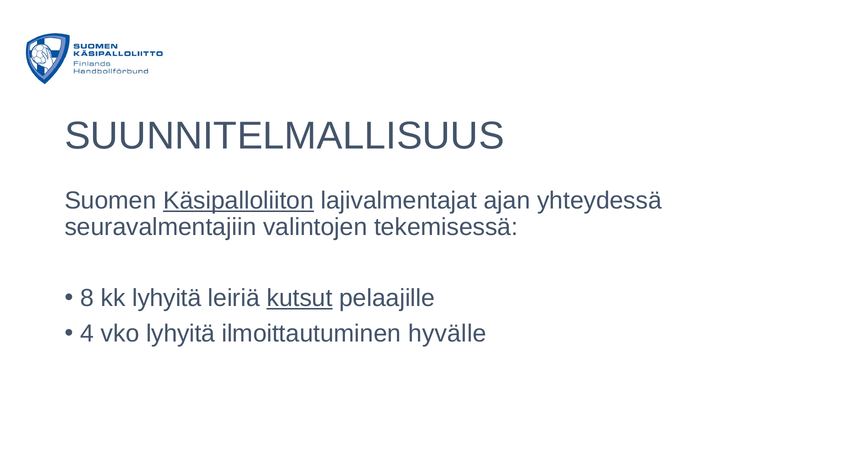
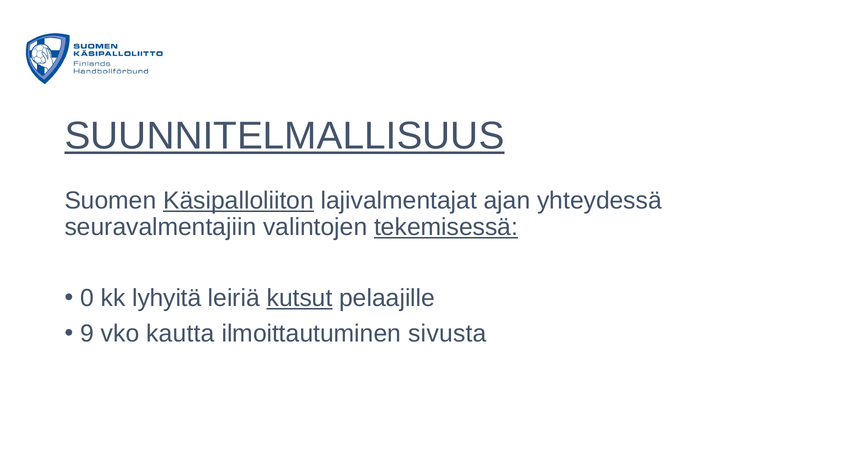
SUUNNITELMALLISUUS underline: none -> present
tekemisessä underline: none -> present
8: 8 -> 0
4: 4 -> 9
vko lyhyitä: lyhyitä -> kautta
hyvälle: hyvälle -> sivusta
